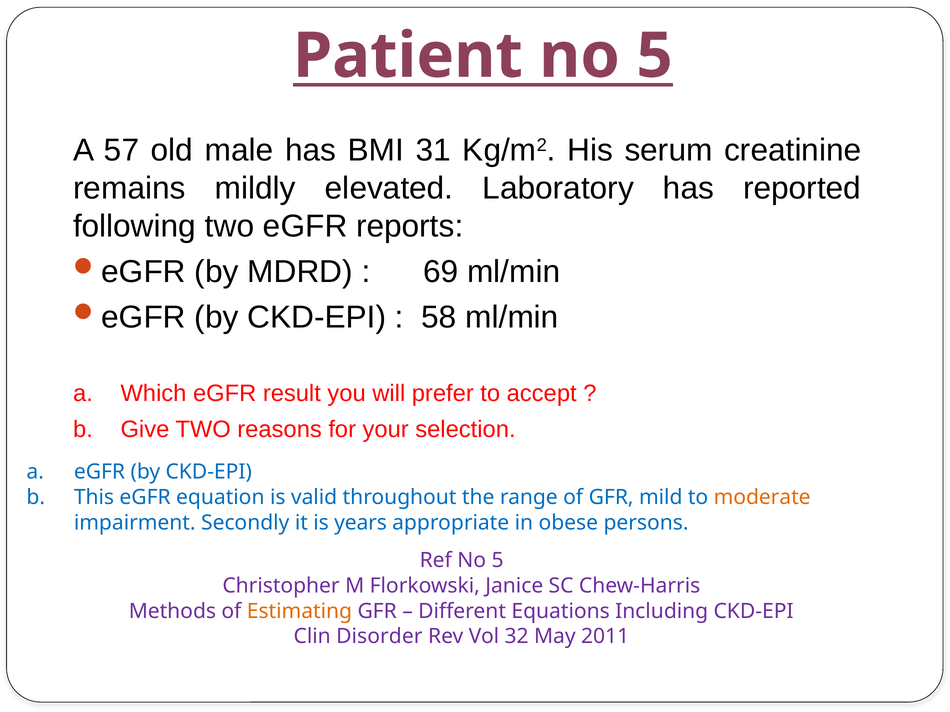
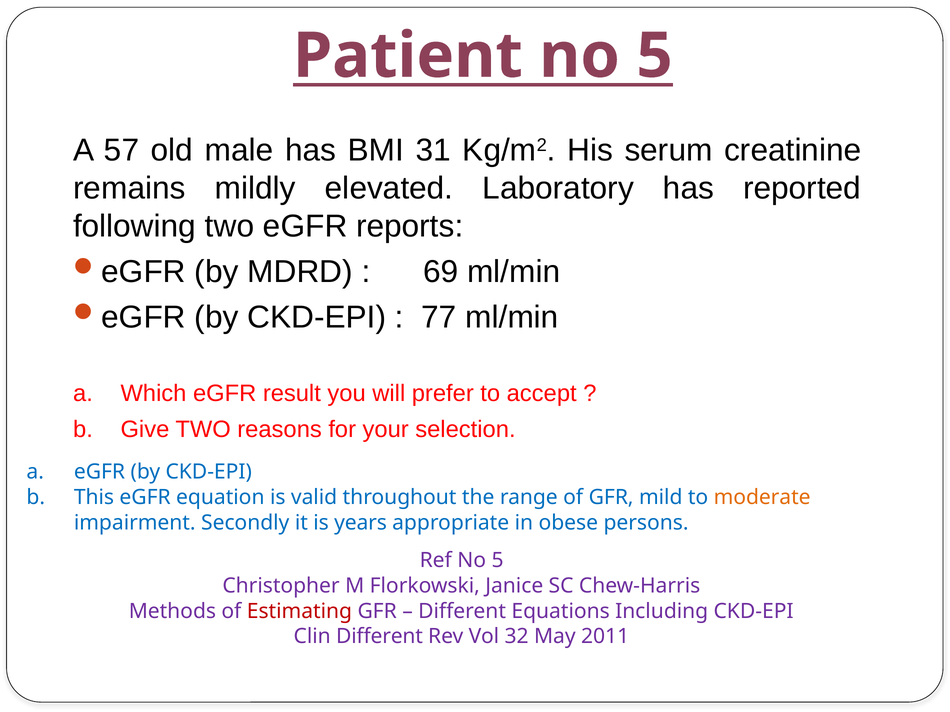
58: 58 -> 77
Estimating colour: orange -> red
Clin Disorder: Disorder -> Different
